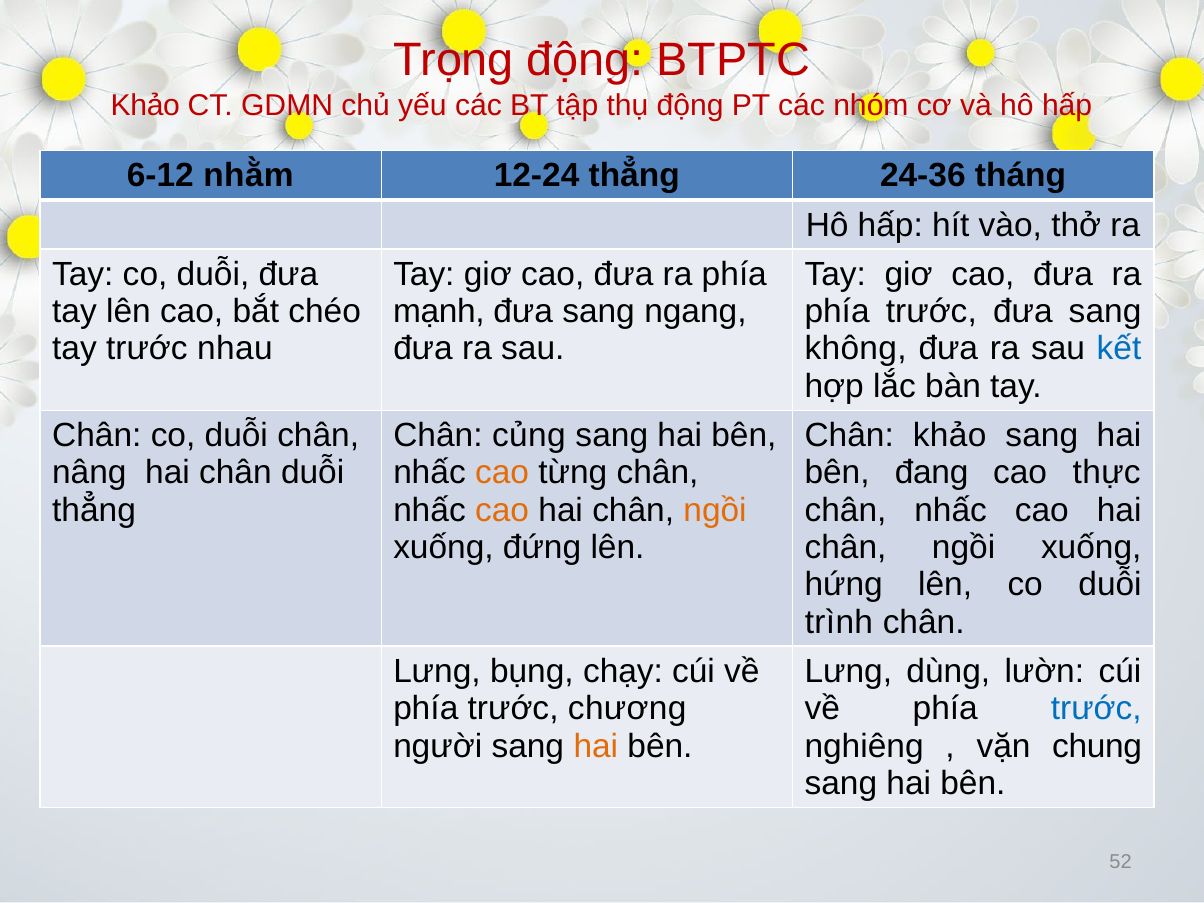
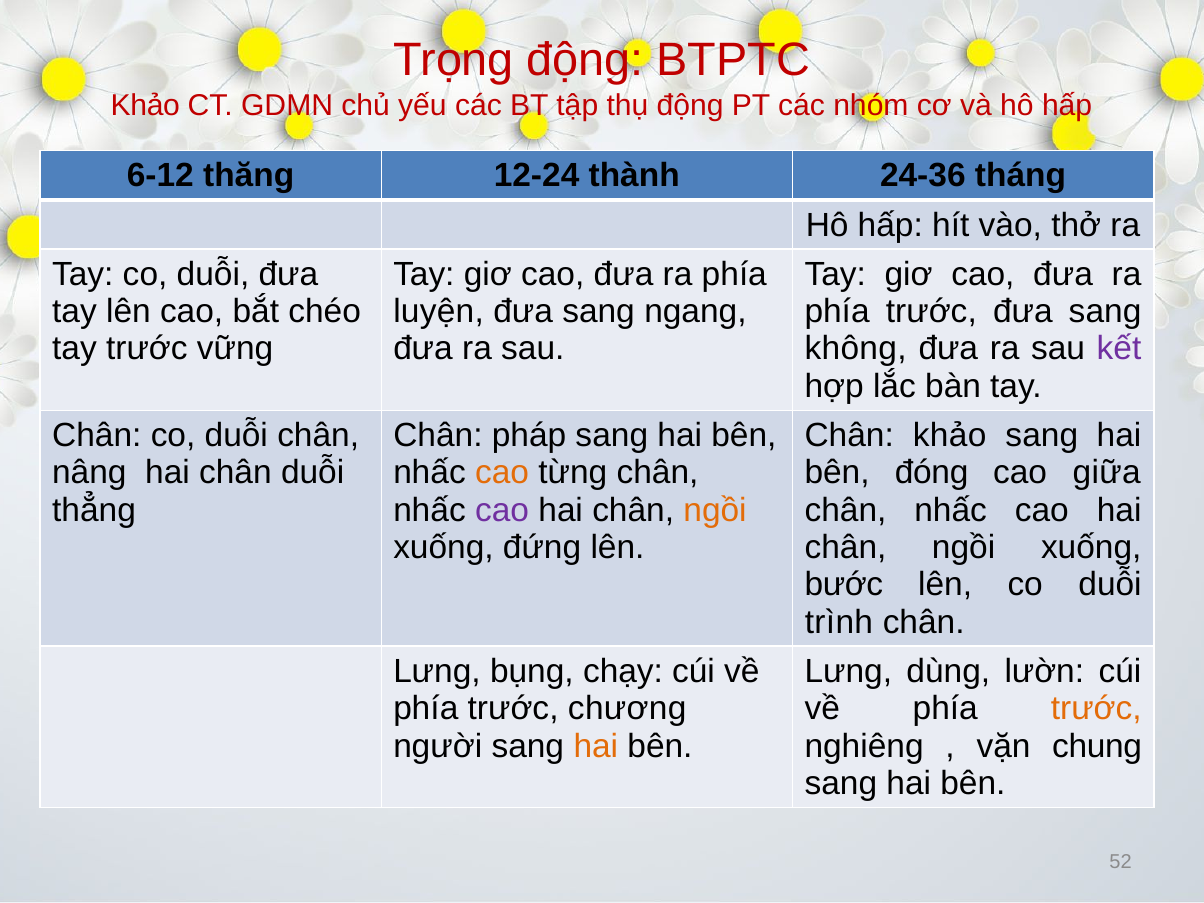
nhằm: nhằm -> thăng
12-24 thẳng: thẳng -> thành
mạnh: mạnh -> luyện
nhau: nhau -> vững
kết colour: blue -> purple
củng: củng -> pháp
đang: đang -> đóng
thực: thực -> giữa
cao at (502, 510) colour: orange -> purple
hứng: hứng -> bước
trước at (1096, 709) colour: blue -> orange
